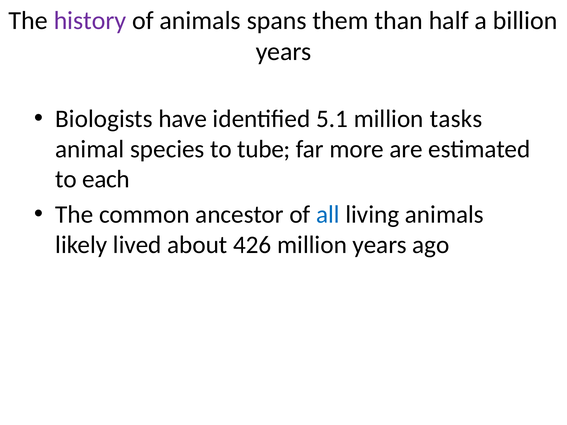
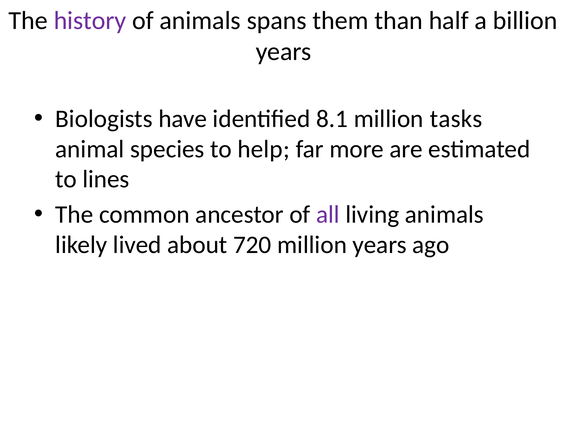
5.1: 5.1 -> 8.1
tube: tube -> help
each: each -> lines
all colour: blue -> purple
426: 426 -> 720
